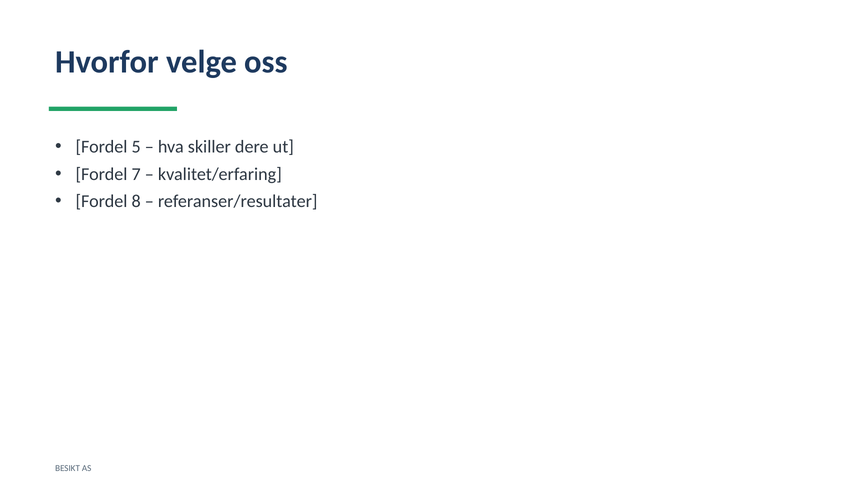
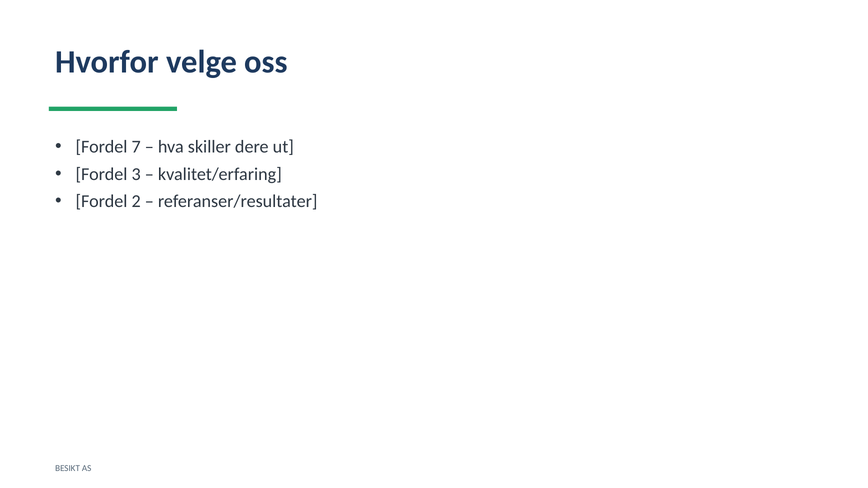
5: 5 -> 7
7: 7 -> 3
8: 8 -> 2
